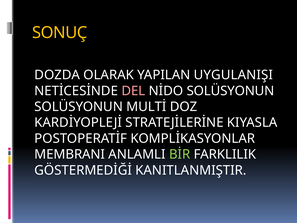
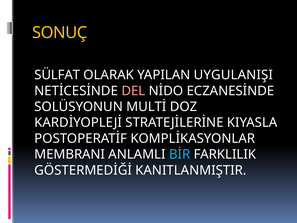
DOZDA: DOZDA -> SÜLFAT
NİDO SOLÜSYONUN: SOLÜSYONUN -> ECZANESİNDE
BİR colour: light green -> light blue
